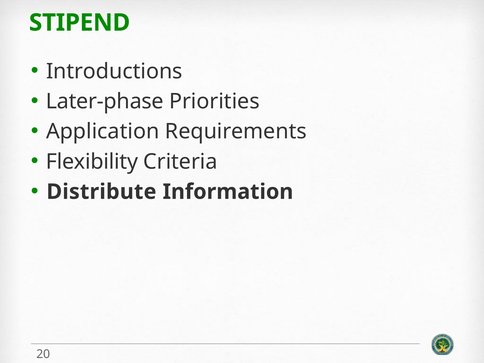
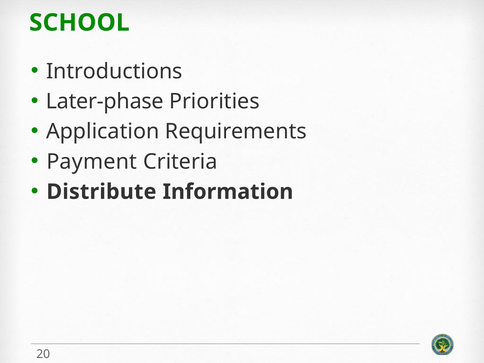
STIPEND: STIPEND -> SCHOOL
Flexibility: Flexibility -> Payment
